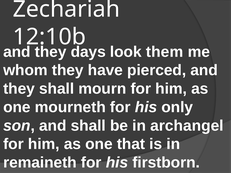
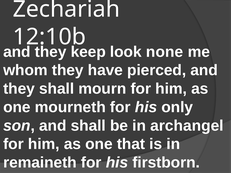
days: days -> keep
them: them -> none
